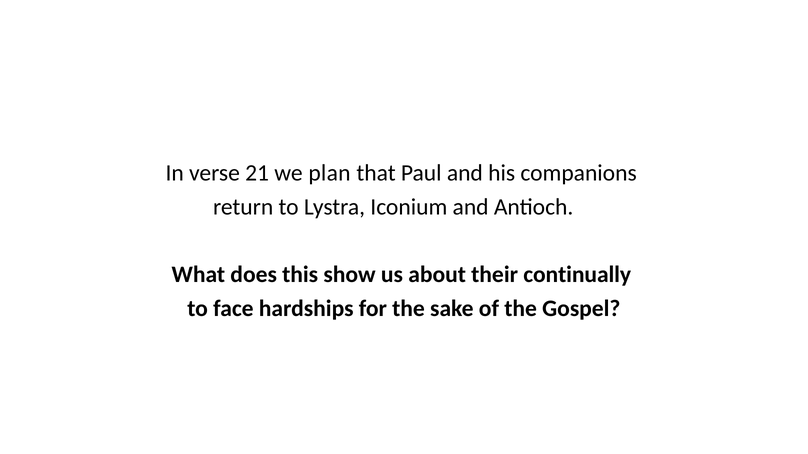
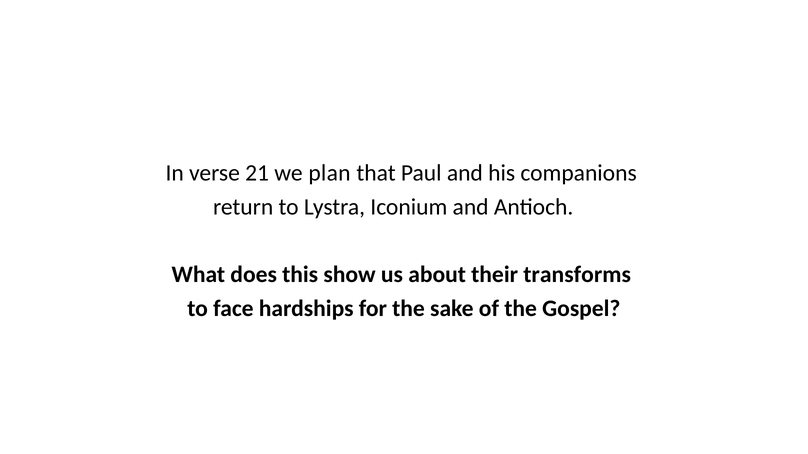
continually: continually -> transforms
